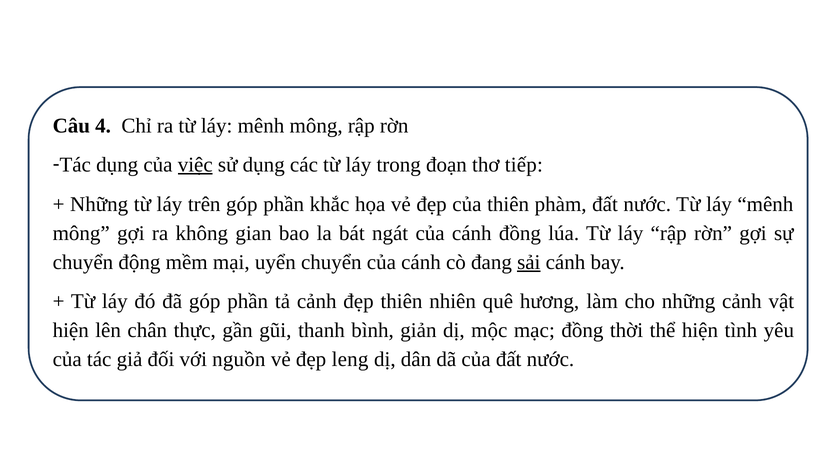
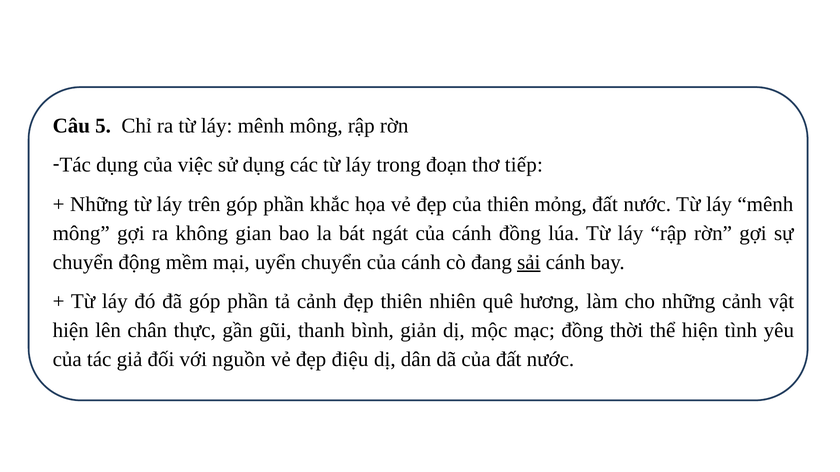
4: 4 -> 5
việc underline: present -> none
phàm: phàm -> mỏng
leng: leng -> điệu
